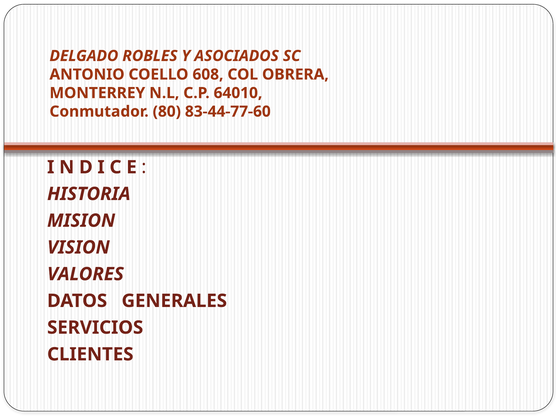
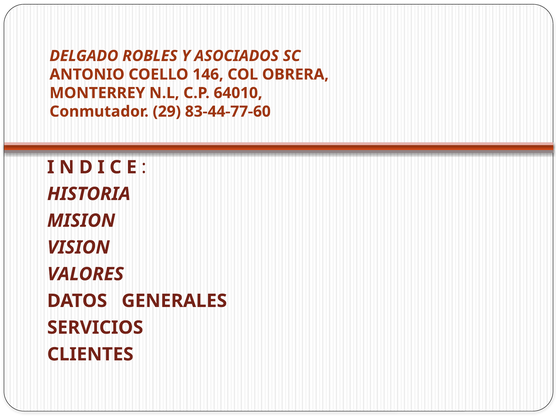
608: 608 -> 146
80: 80 -> 29
